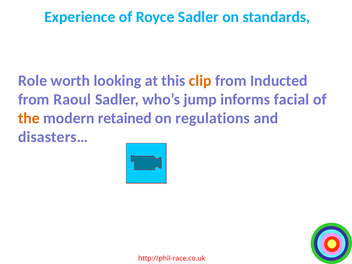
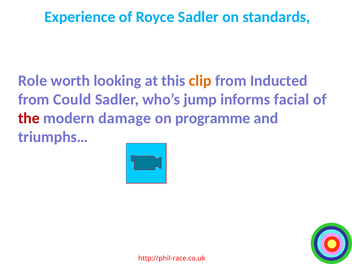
Raoul: Raoul -> Could
the colour: orange -> red
retained: retained -> damage
regulations: regulations -> programme
disasters…: disasters… -> triumphs…
